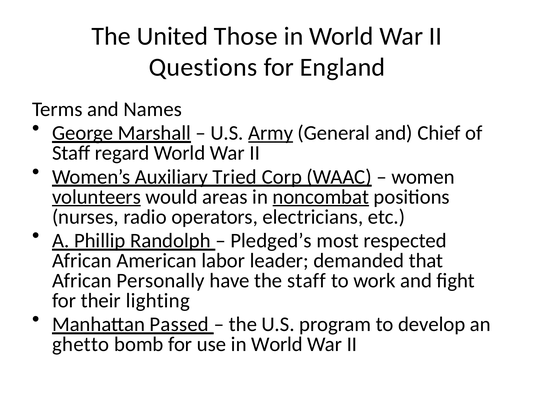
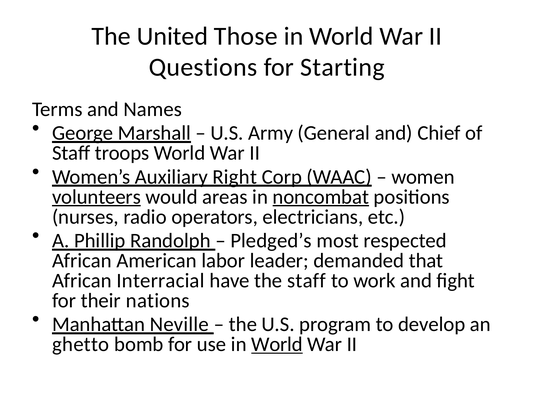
England: England -> Starting
Army underline: present -> none
regard: regard -> troops
Tried: Tried -> Right
Personally: Personally -> Interracial
lighting: lighting -> nations
Passed: Passed -> Neville
World at (277, 344) underline: none -> present
